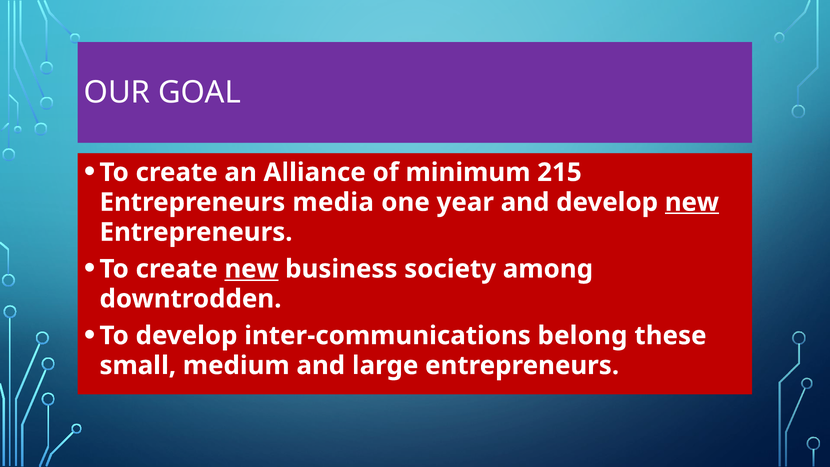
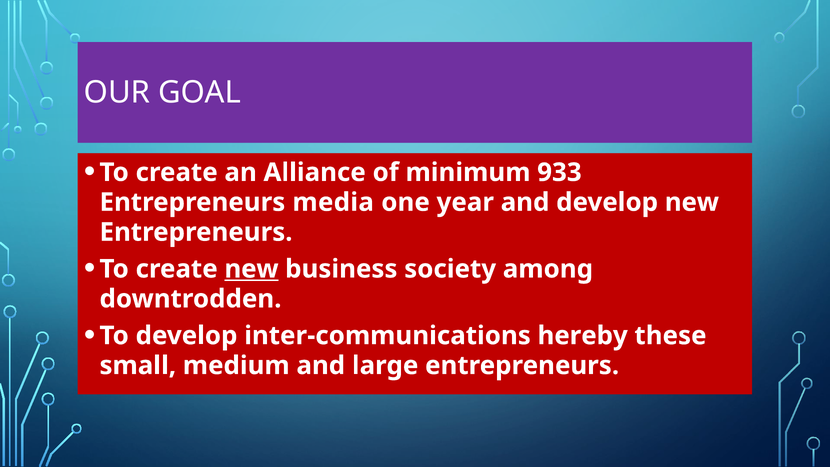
215: 215 -> 933
new at (692, 202) underline: present -> none
belong: belong -> hereby
